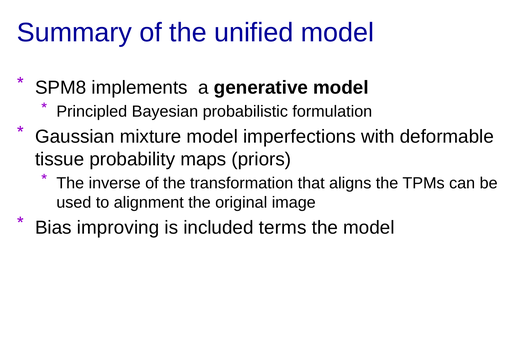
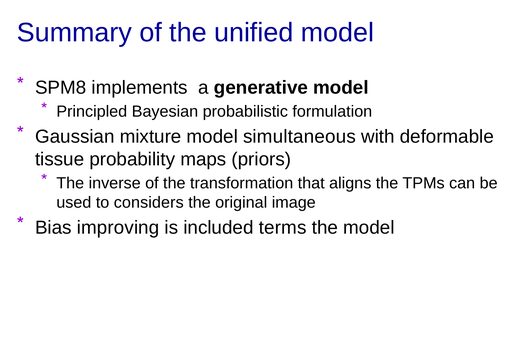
imperfections: imperfections -> simultaneous
alignment: alignment -> considers
